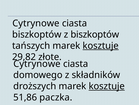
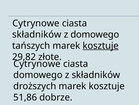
biszkoptów at (37, 34): biszkoptów -> składników
z biszkoptów: biszkoptów -> domowego
kosztuje at (107, 86) underline: present -> none
paczka: paczka -> dobrze
